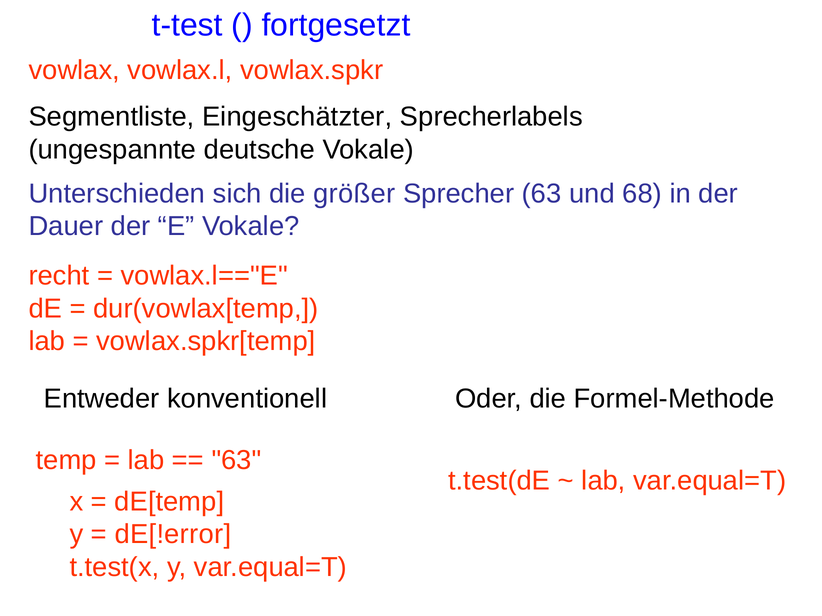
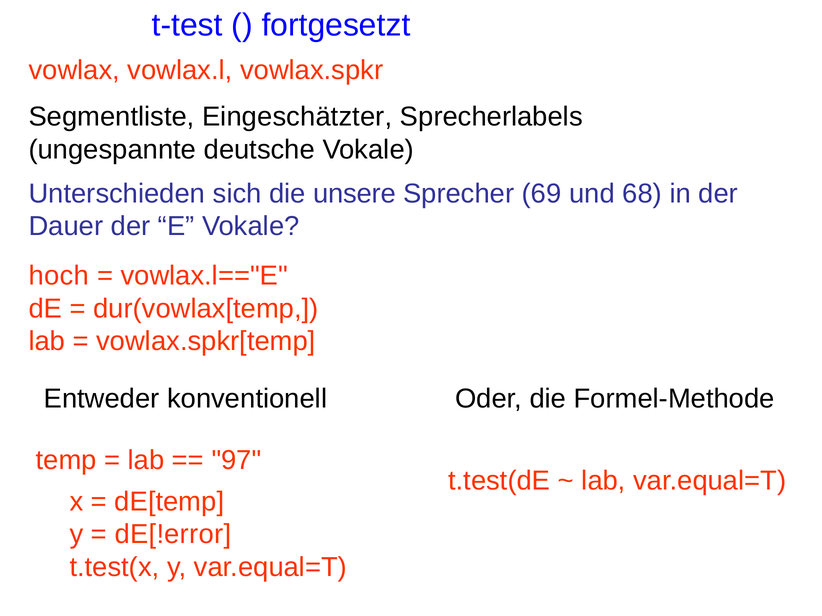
größer: größer -> unsere
Sprecher 63: 63 -> 69
recht: recht -> hoch
63 at (236, 461): 63 -> 97
